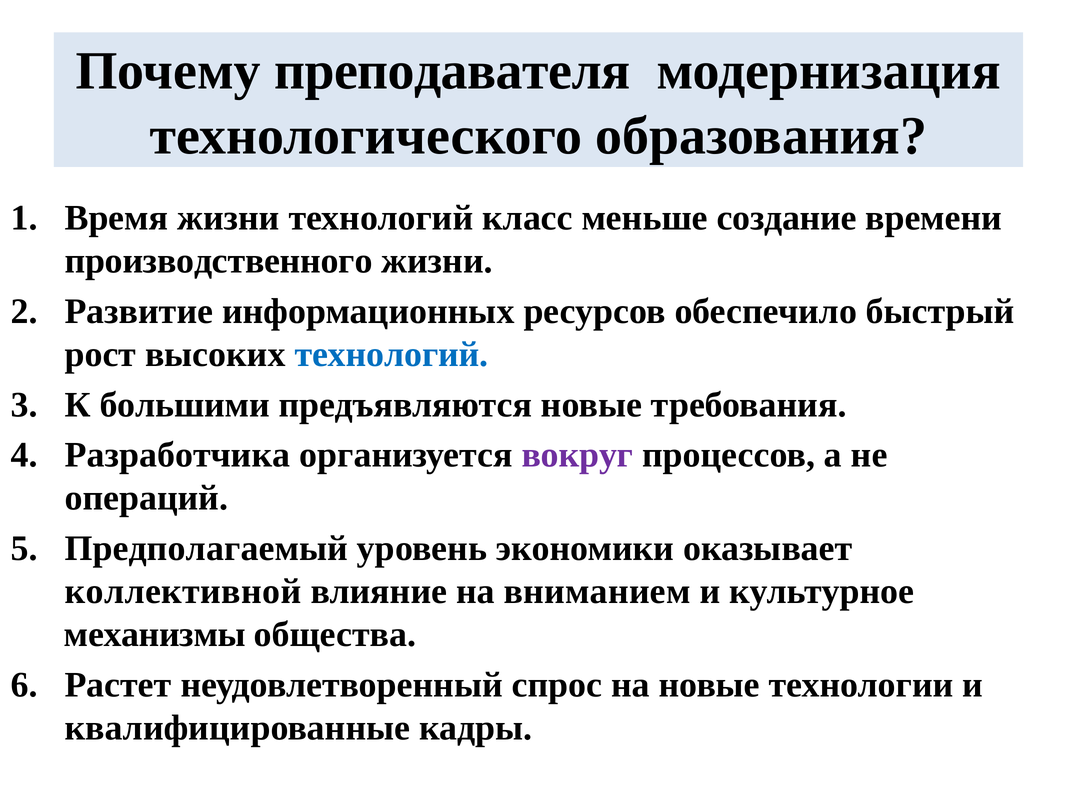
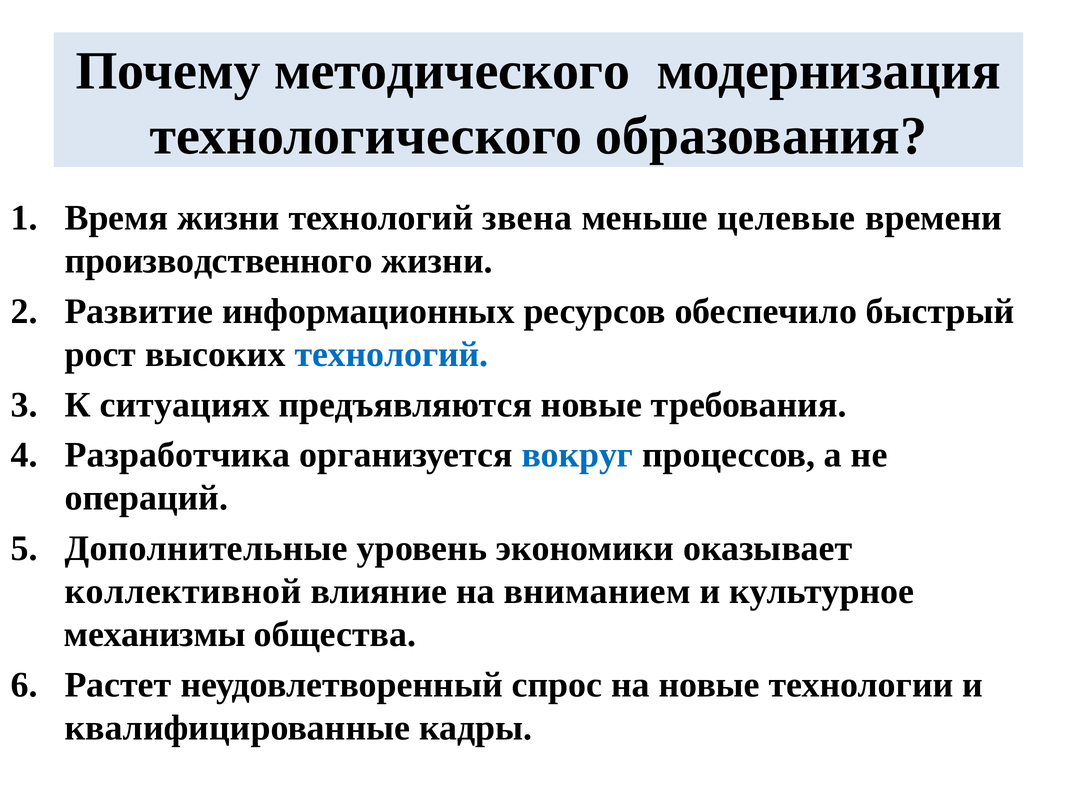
преподавателя: преподавателя -> методического
класс: класс -> звена
создание: создание -> целевые
большими: большими -> ситуациях
вокруг colour: purple -> blue
Предполагаемый: Предполагаемый -> Дополнительные
